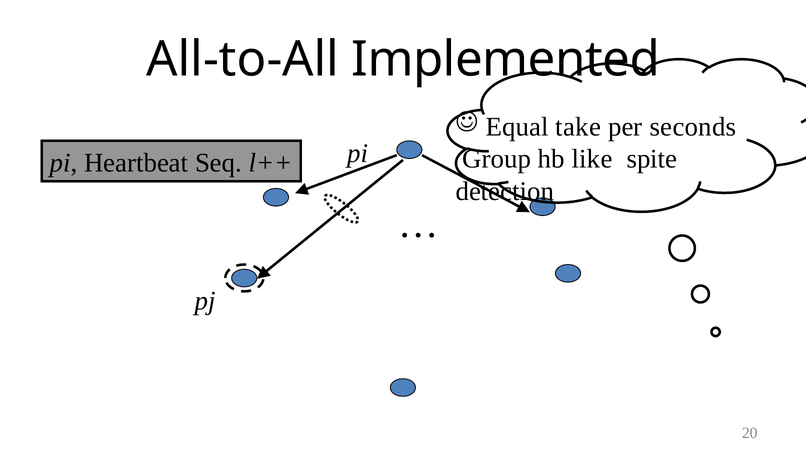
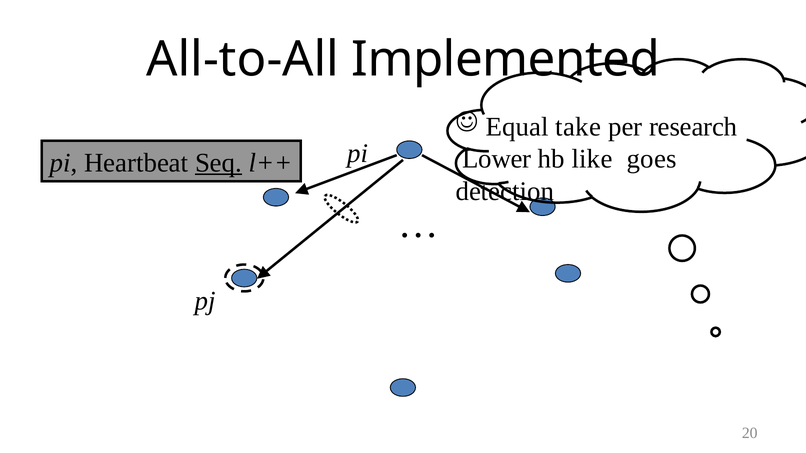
seconds: seconds -> research
Group: Group -> Lower
spite: spite -> goes
Seq underline: none -> present
